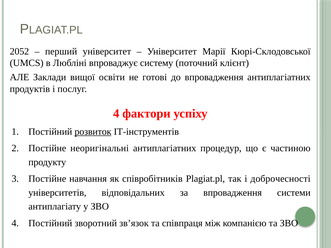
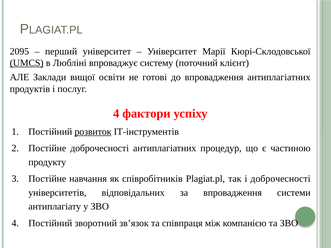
2052: 2052 -> 2095
UMCS underline: none -> present
Постійне неоригінальні: неоригінальні -> доброчесності
